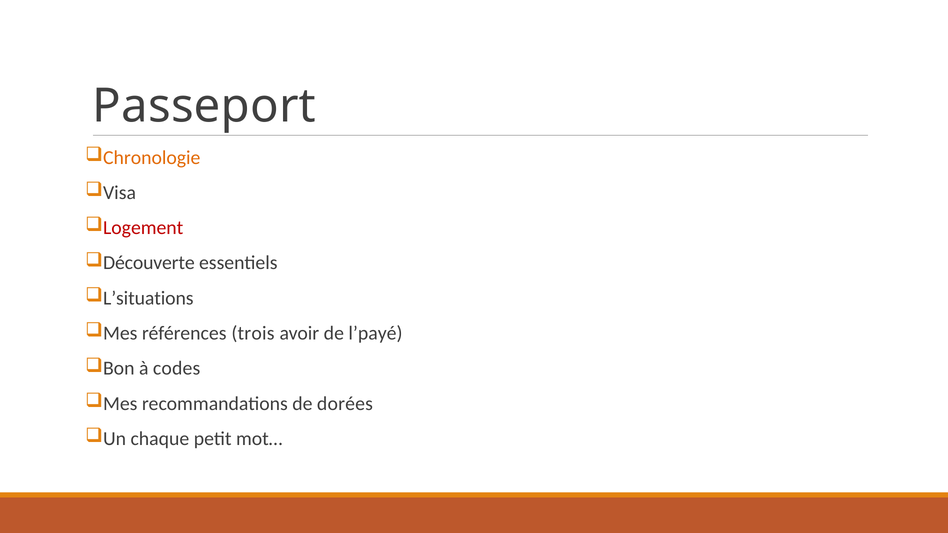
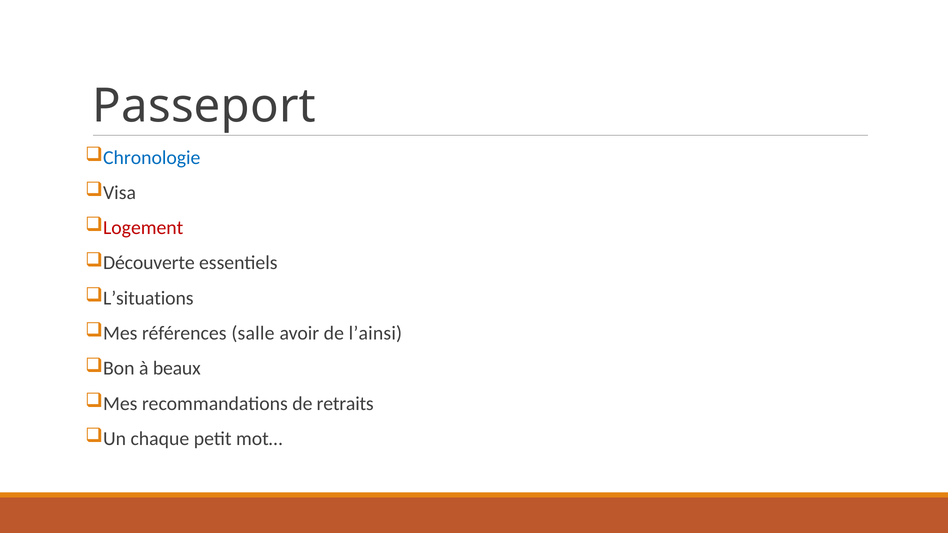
Chronologie colour: orange -> blue
trois: trois -> salle
l’payé: l’payé -> l’ainsi
codes: codes -> beaux
dorées: dorées -> retraits
